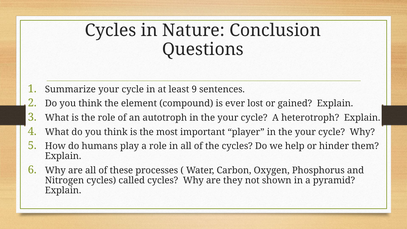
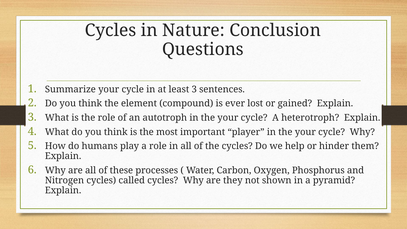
least 9: 9 -> 3
